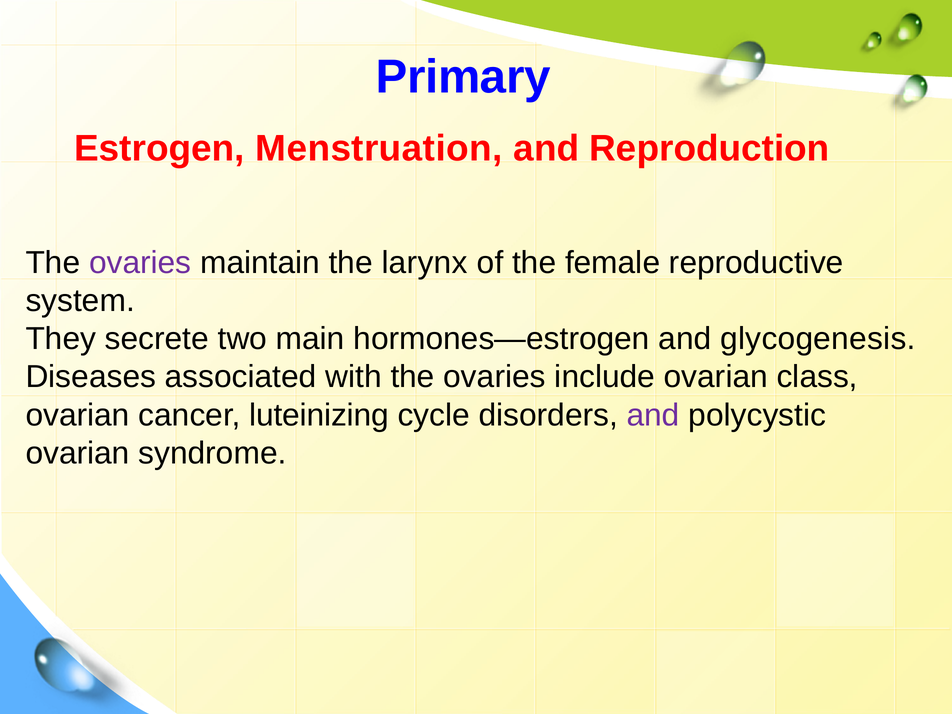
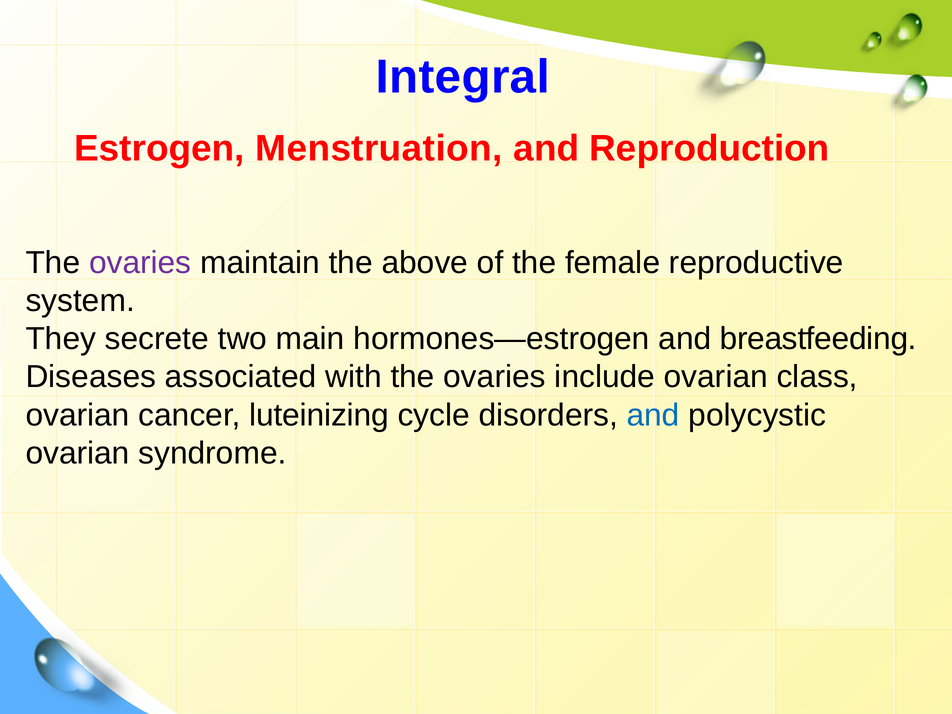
Primary: Primary -> Integral
larynx: larynx -> above
glycogenesis: glycogenesis -> breastfeeding
and at (653, 415) colour: purple -> blue
